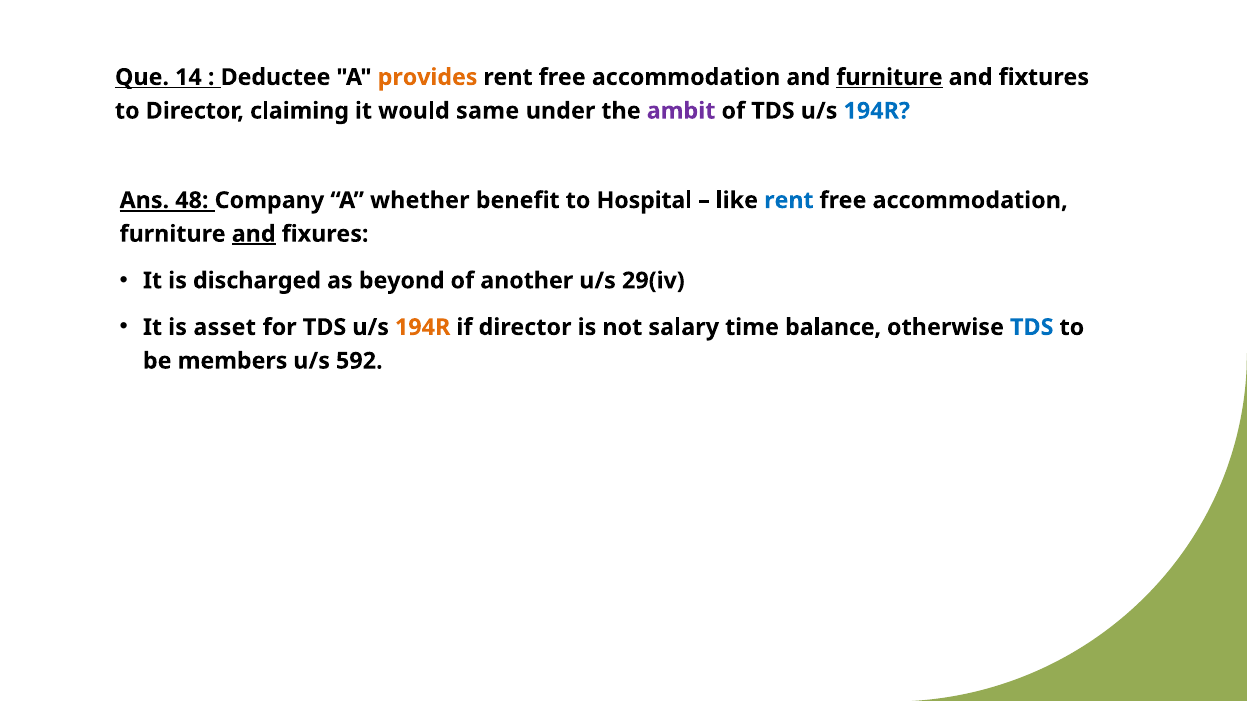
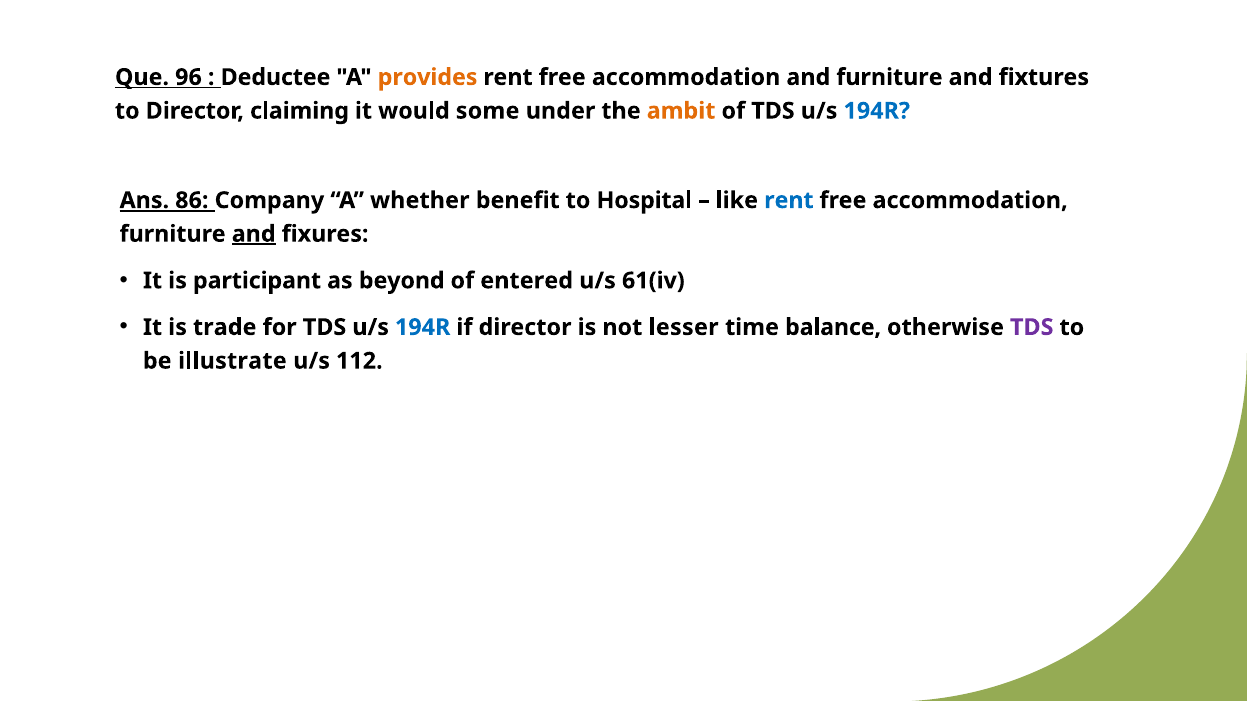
14: 14 -> 96
furniture at (889, 77) underline: present -> none
same: same -> some
ambit colour: purple -> orange
48: 48 -> 86
discharged: discharged -> participant
another: another -> entered
29(iv: 29(iv -> 61(iv
asset: asset -> trade
194R at (423, 327) colour: orange -> blue
salary: salary -> lesser
TDS at (1032, 327) colour: blue -> purple
members: members -> illustrate
592: 592 -> 112
